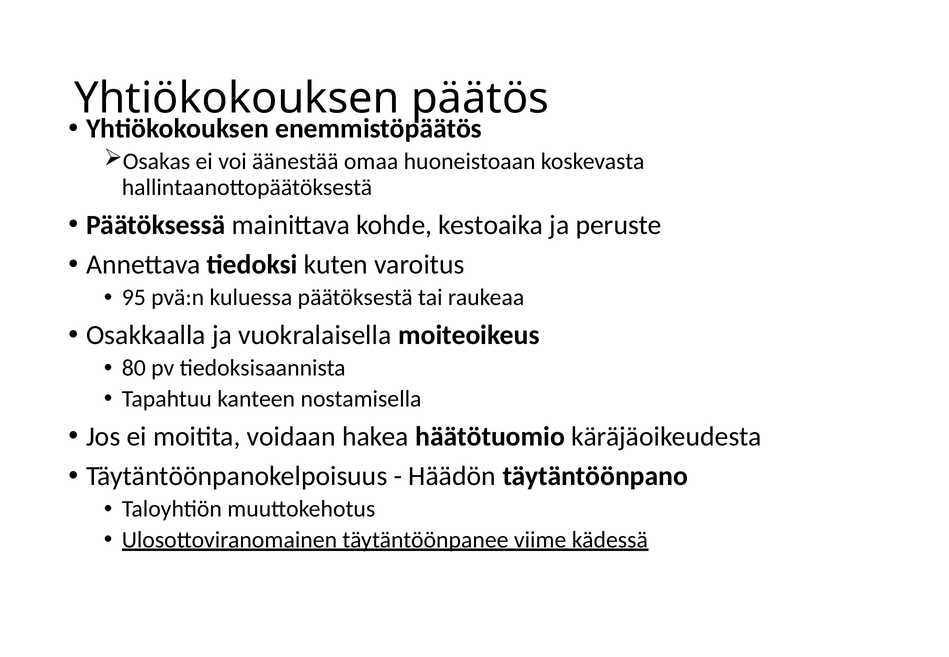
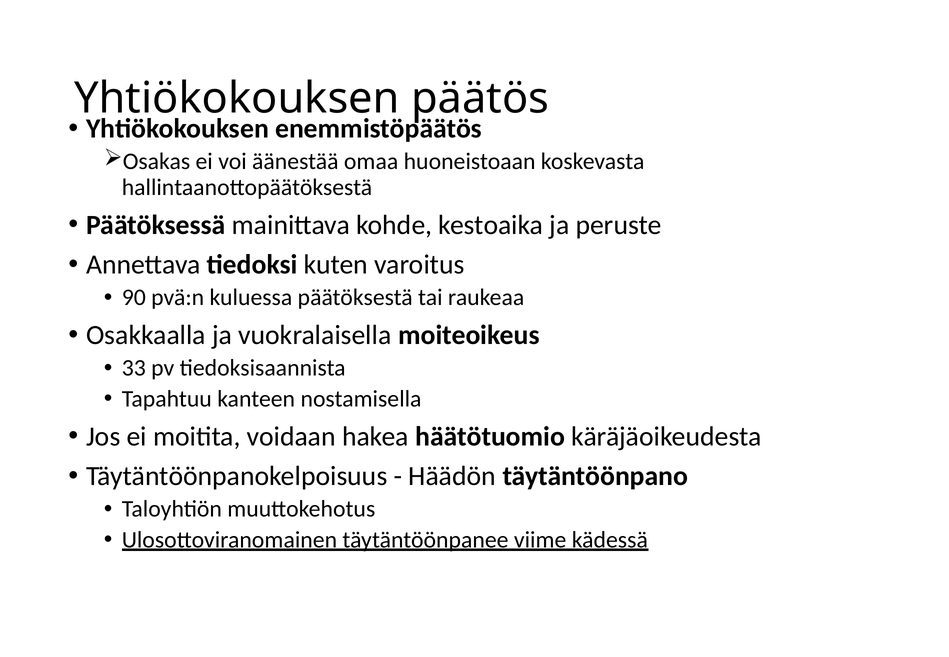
95: 95 -> 90
80: 80 -> 33
